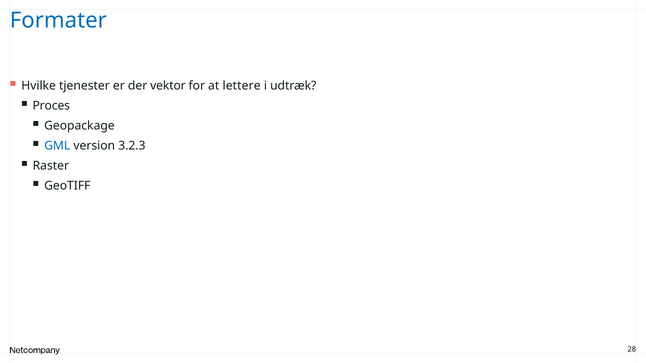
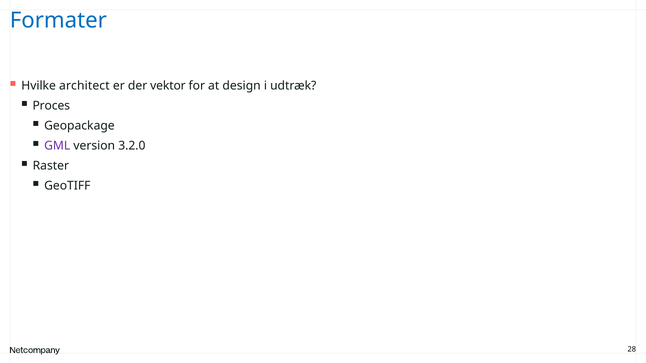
tjenester: tjenester -> architect
lettere: lettere -> design
GML colour: blue -> purple
3.2.3: 3.2.3 -> 3.2.0
